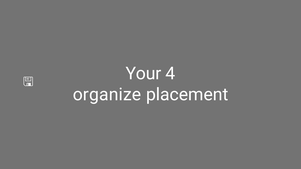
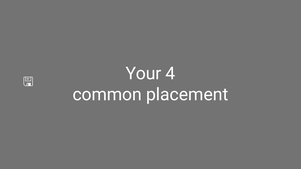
organize: organize -> common
